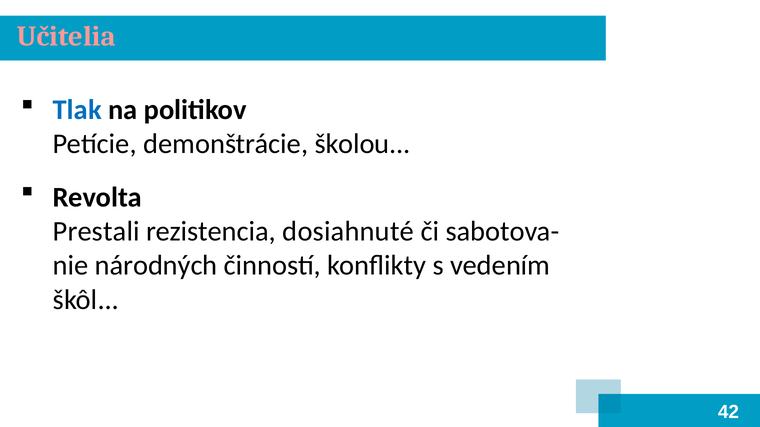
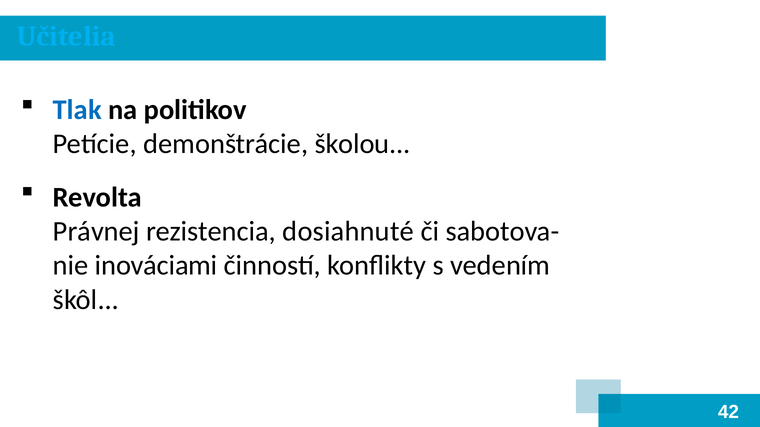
Učitelia colour: pink -> light blue
Prestali: Prestali -> Právnej
národných: národných -> inováciami
